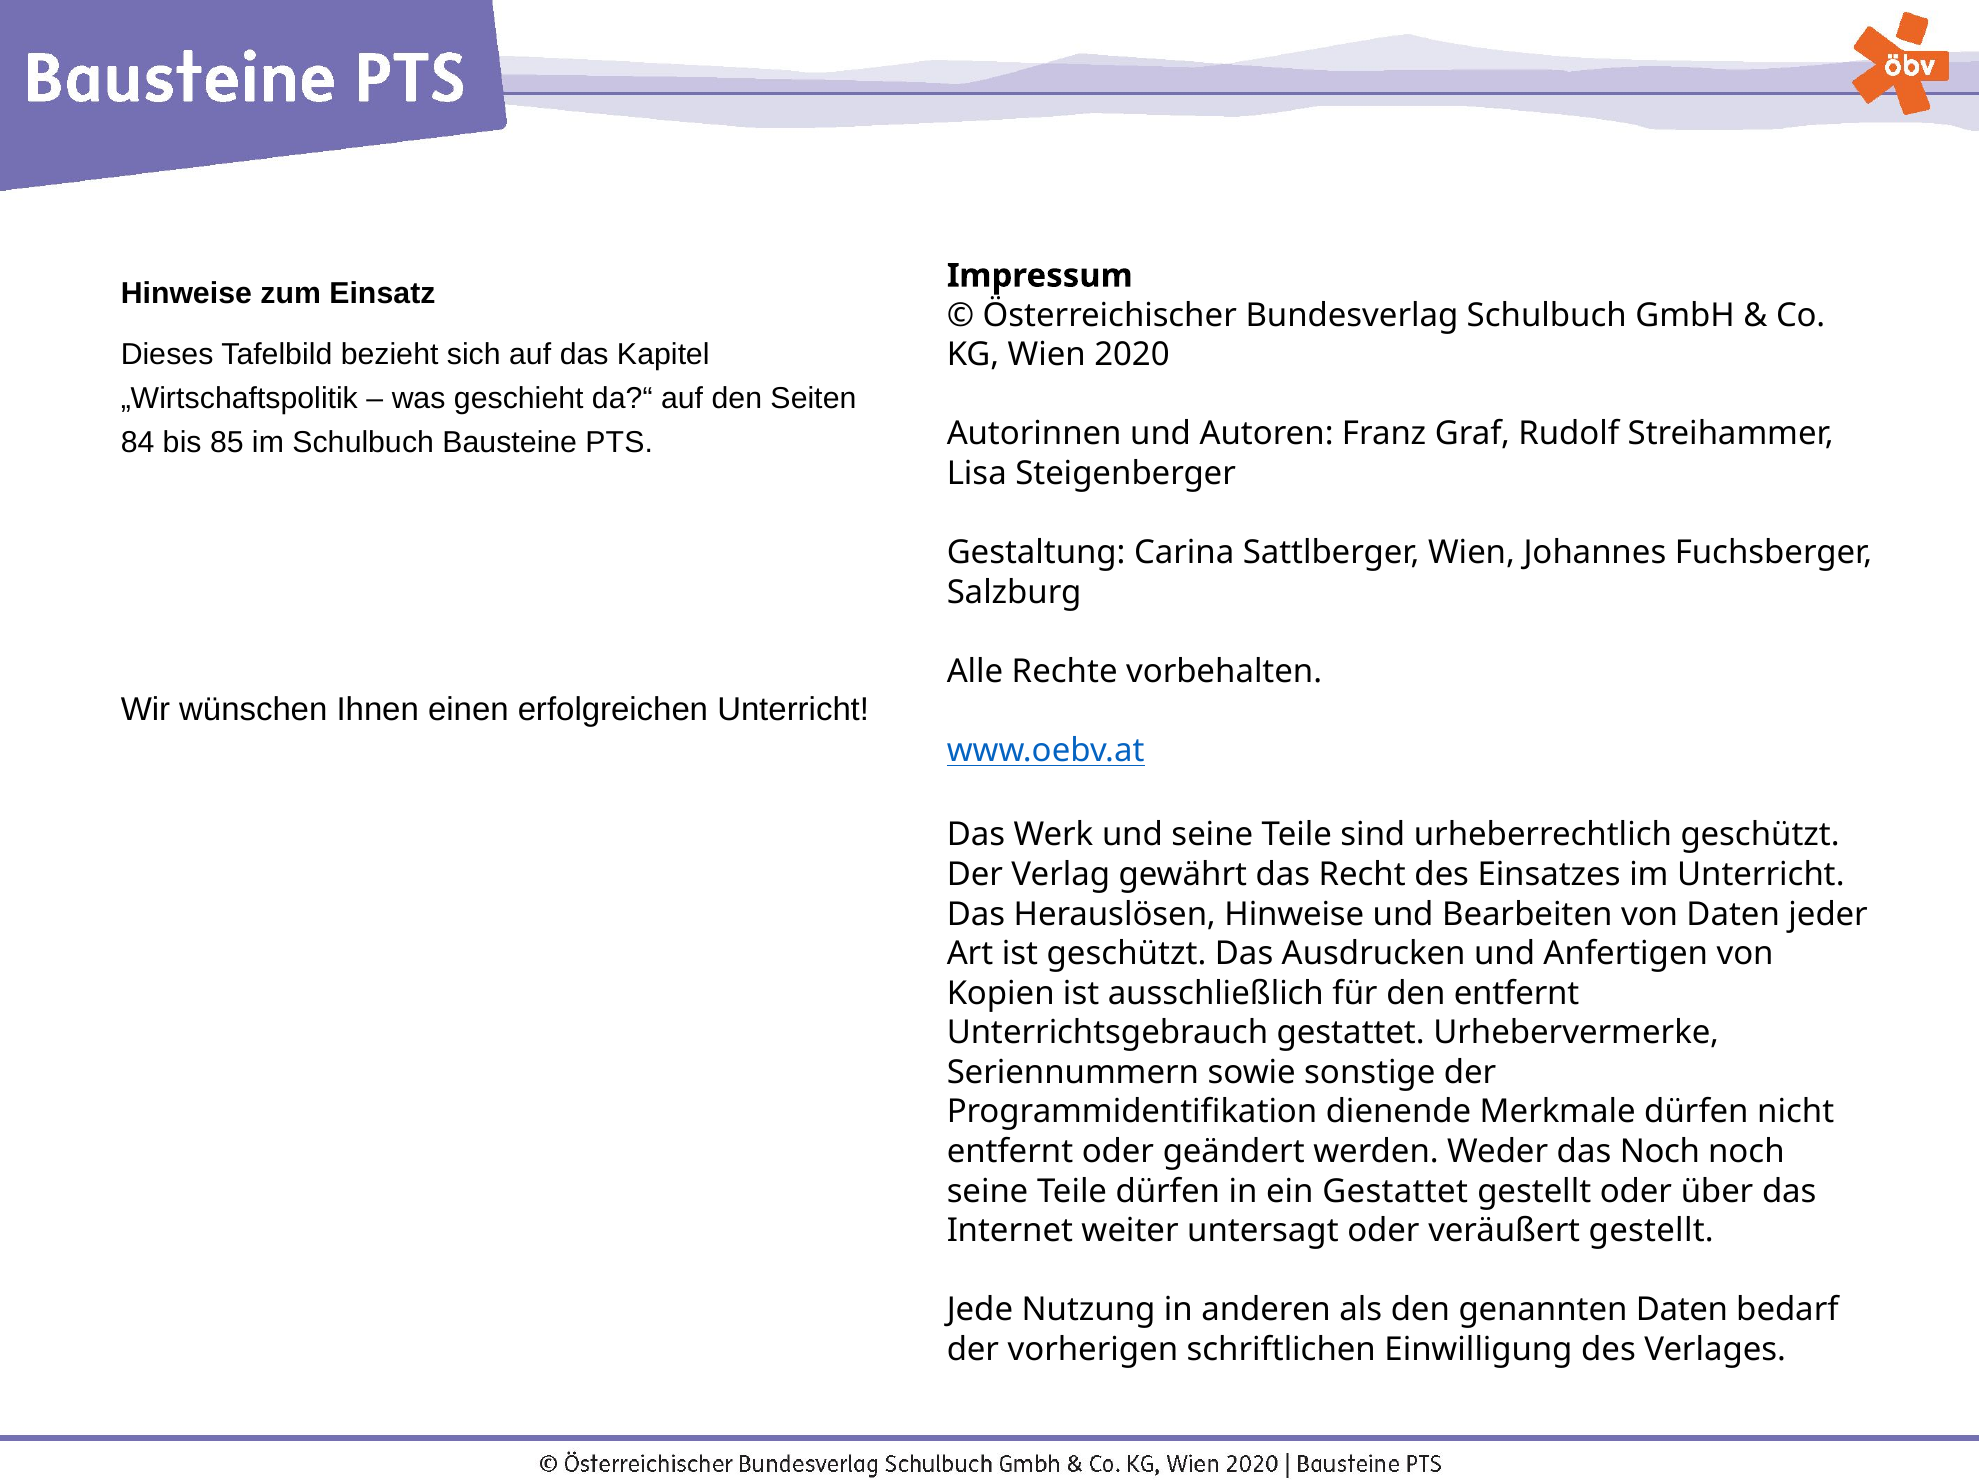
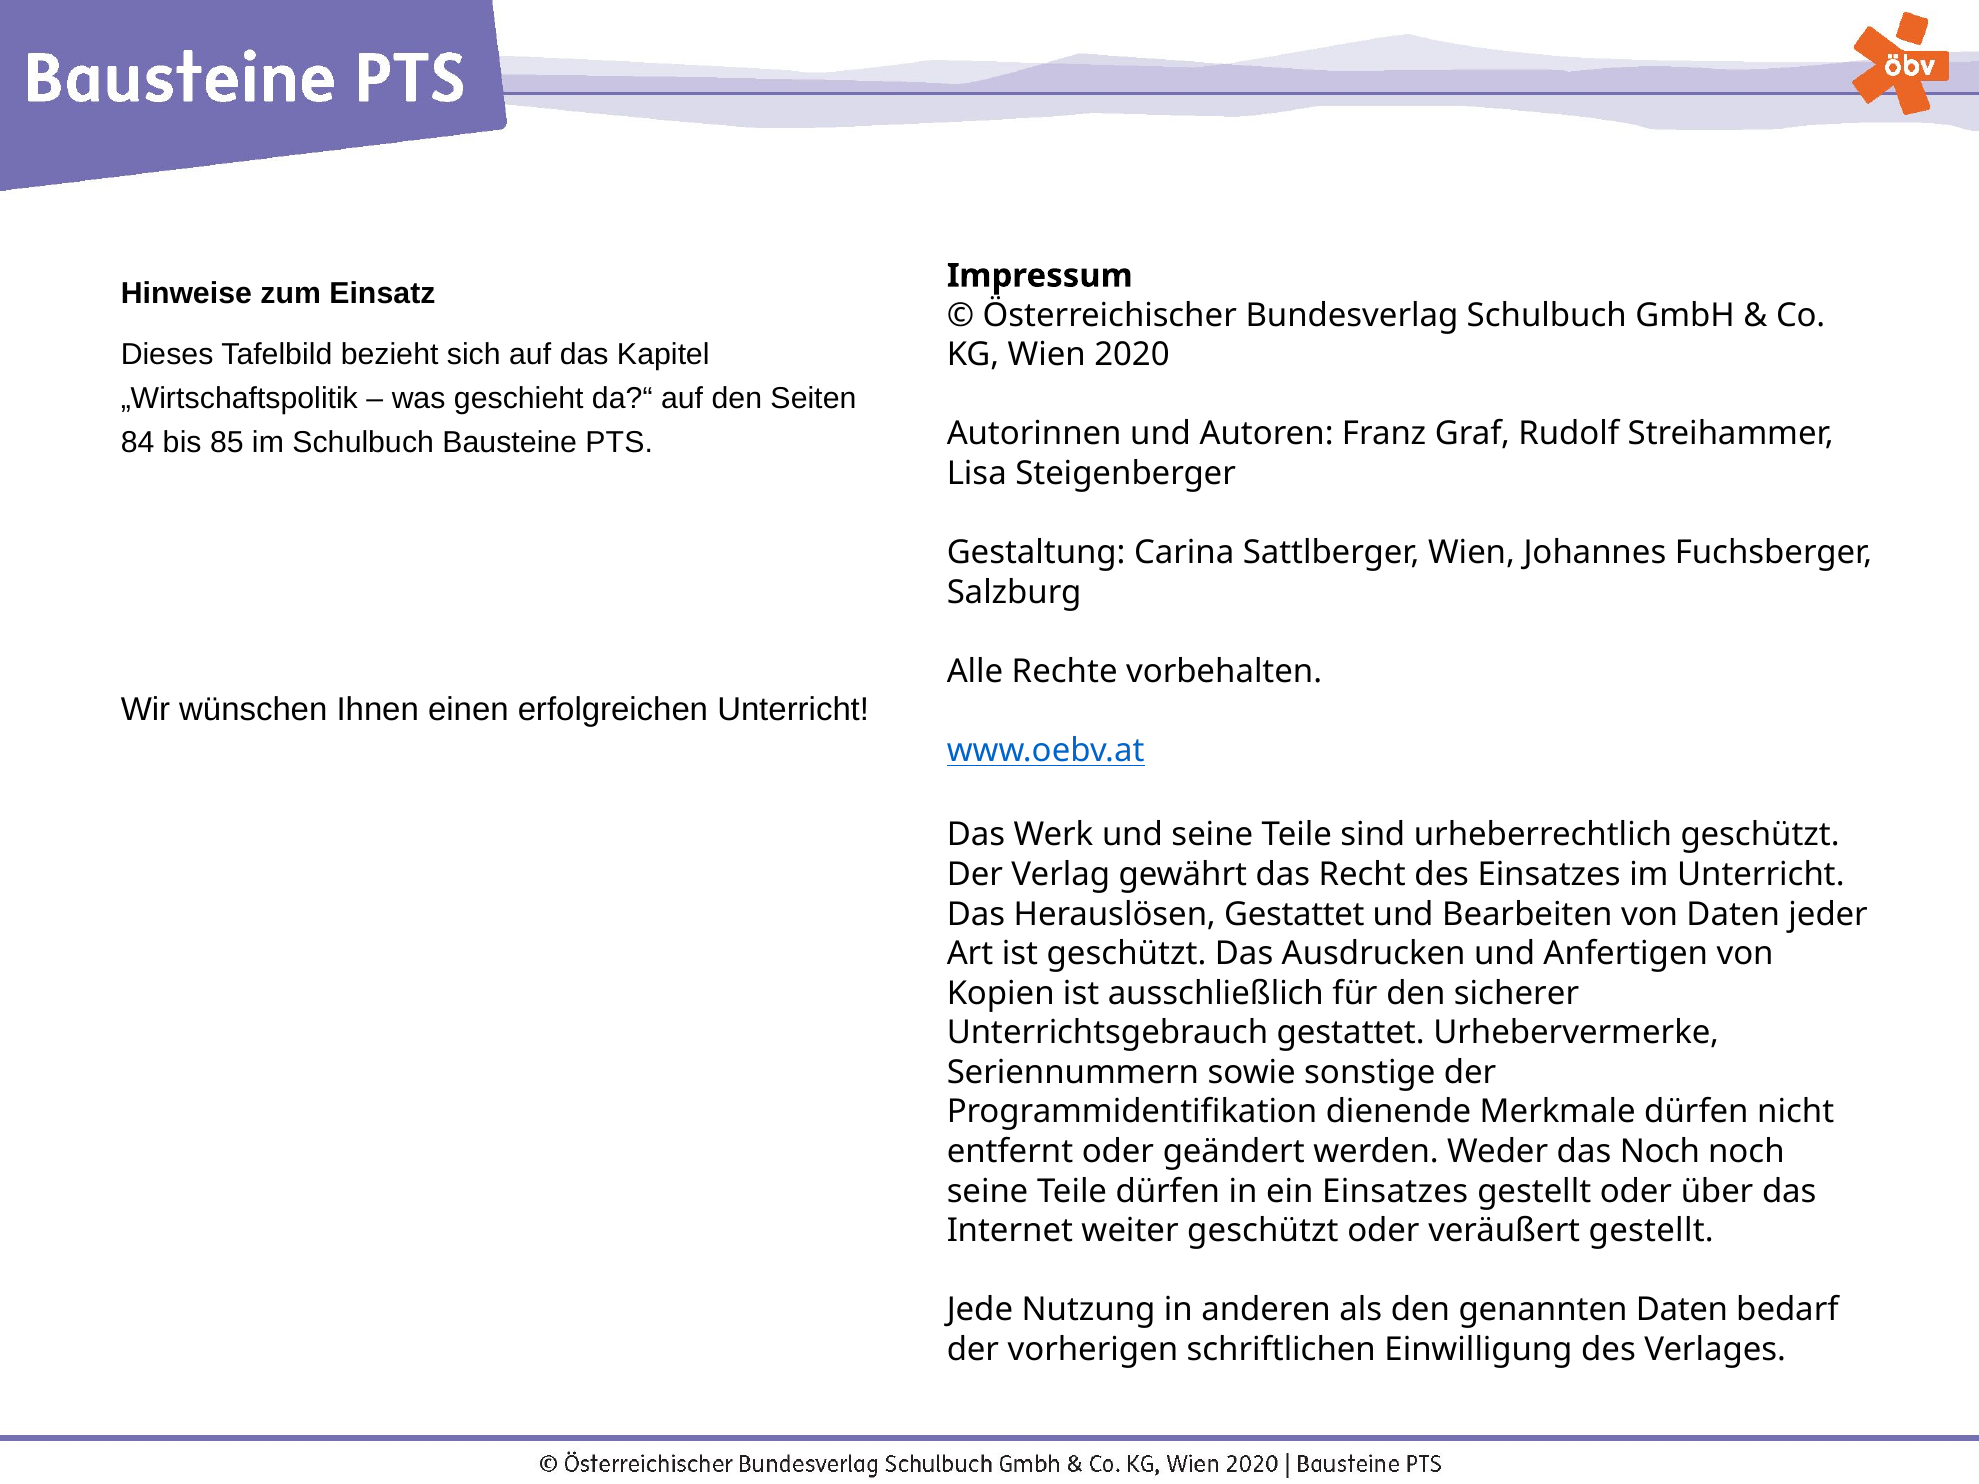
Herauslösen Hinweise: Hinweise -> Gestattet
den entfernt: entfernt -> sicherer
ein Gestattet: Gestattet -> Einsatzes
weiter untersagt: untersagt -> geschützt
